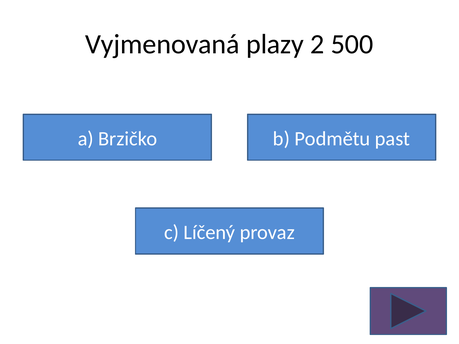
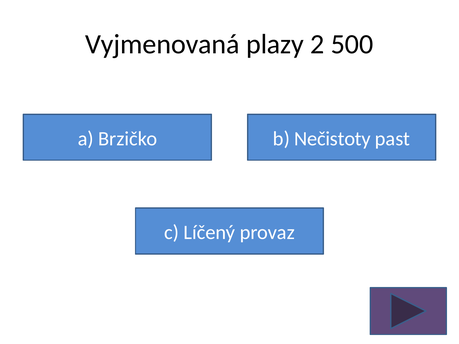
Podmětu: Podmětu -> Nečistoty
